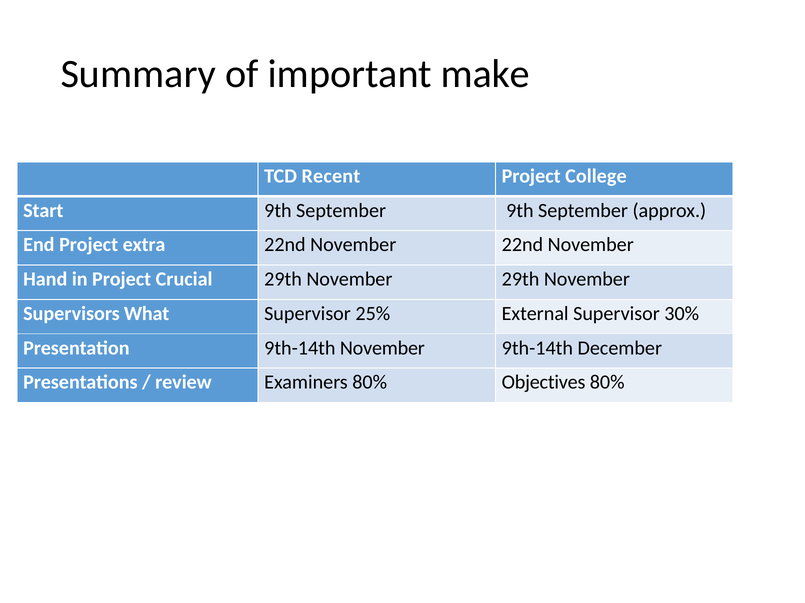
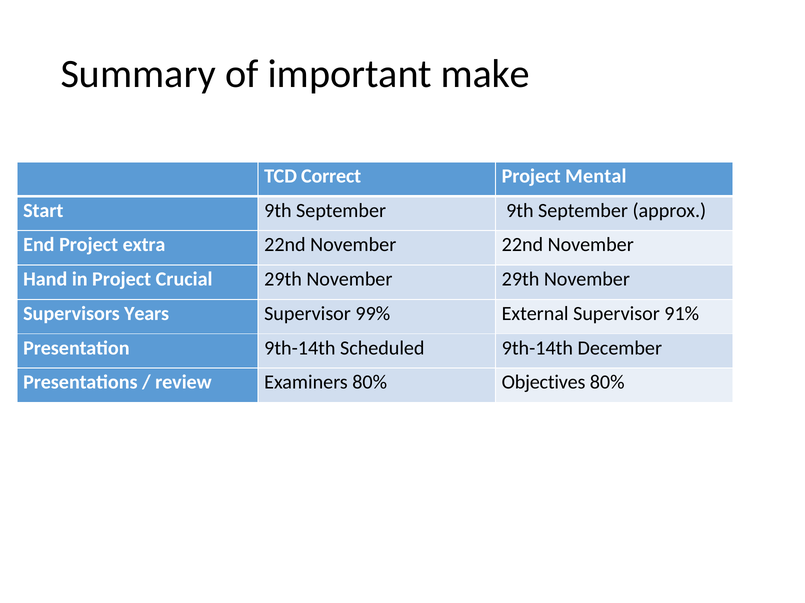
Recent: Recent -> Correct
College: College -> Mental
What: What -> Years
25%: 25% -> 99%
30%: 30% -> 91%
9th-14th November: November -> Scheduled
